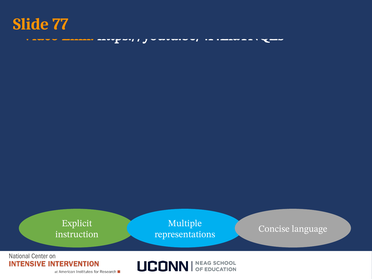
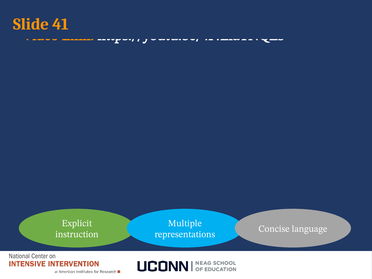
77: 77 -> 41
